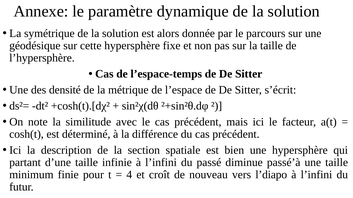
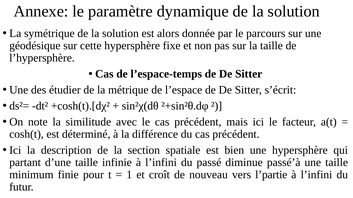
densité: densité -> étudier
4: 4 -> 1
l’diapo: l’diapo -> l’partie
